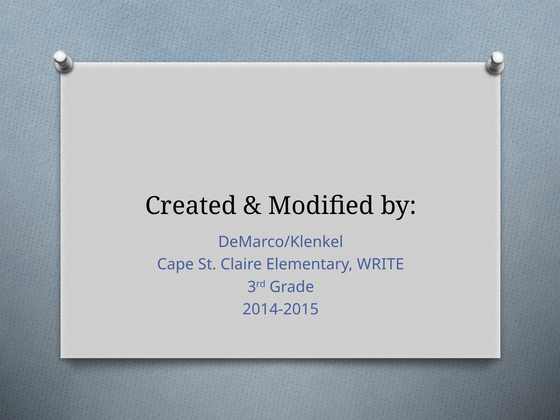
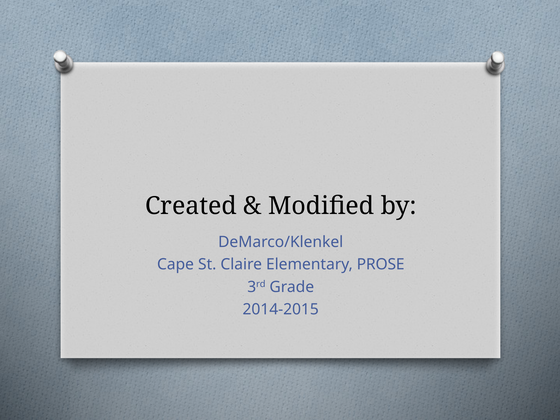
WRITE: WRITE -> PROSE
